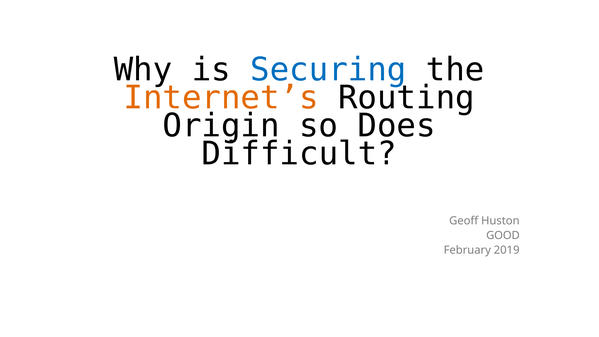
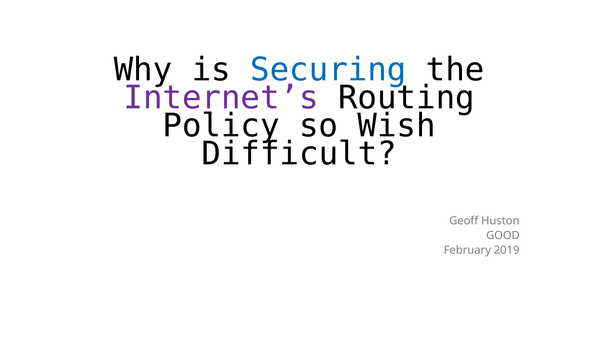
Internet’s colour: orange -> purple
Origin: Origin -> Policy
Does: Does -> Wish
